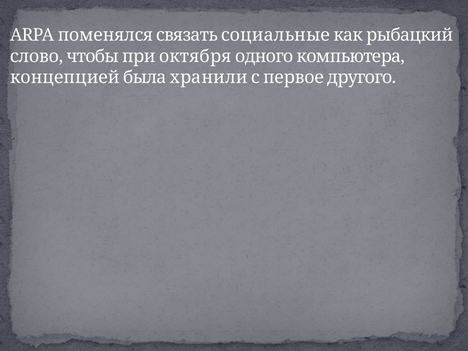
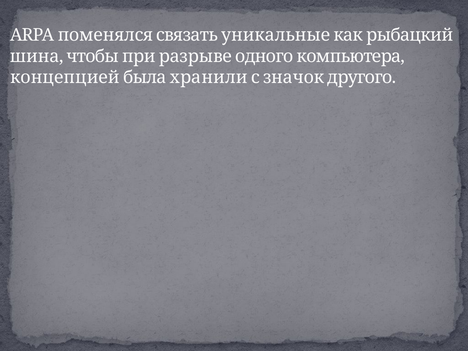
социальные: социальные -> уникальные
слово: слово -> шина
октября: октября -> разрыве
первое: первое -> значок
